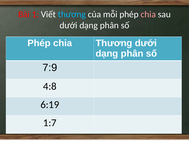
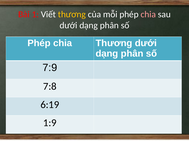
thương at (72, 14) colour: light blue -> yellow
4:8: 4:8 -> 7:8
1:7: 1:7 -> 1:9
